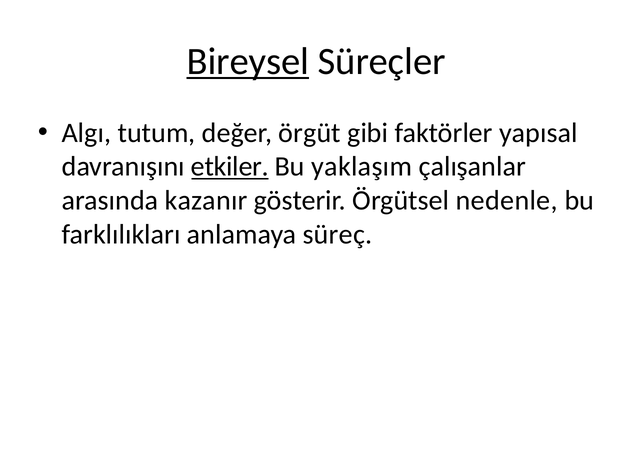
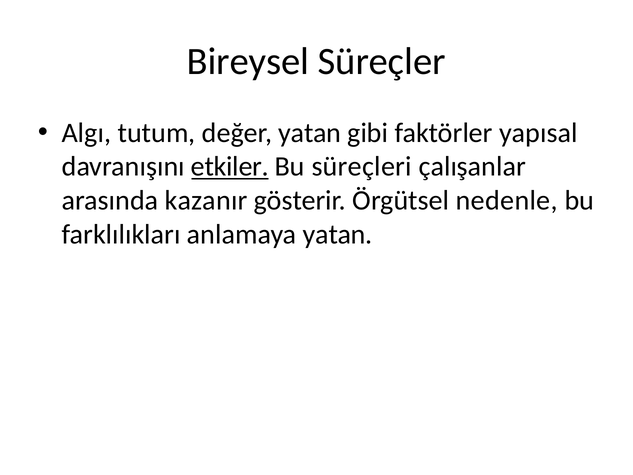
Bireysel underline: present -> none
değer örgüt: örgüt -> yatan
yaklaşım: yaklaşım -> süreçleri
anlamaya süreç: süreç -> yatan
